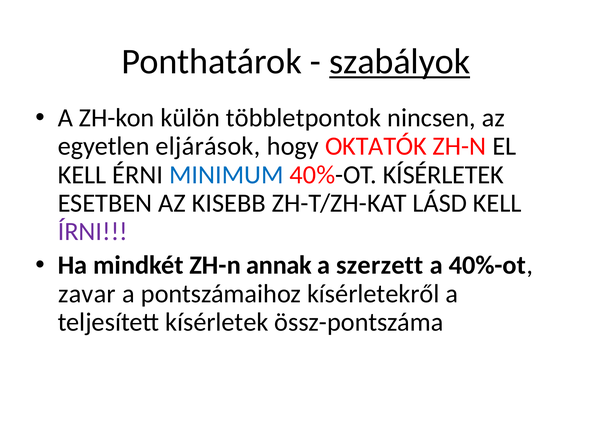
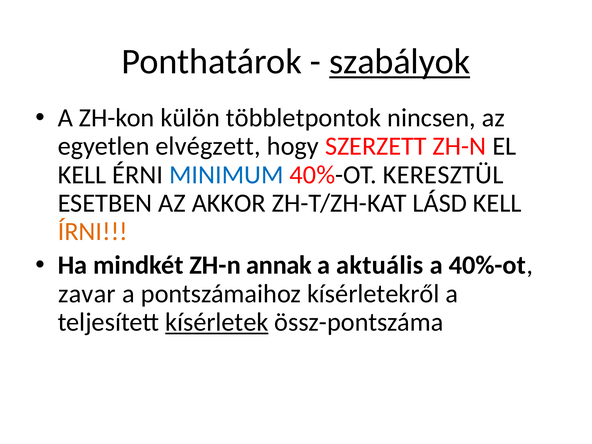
eljárások: eljárások -> elvégzett
OKTATÓK: OKTATÓK -> SZERZETT
40%-OT KÍSÉRLETEK: KÍSÉRLETEK -> KERESZTÜL
KISEBB: KISEBB -> AKKOR
ÍRNI colour: purple -> orange
szerzett: szerzett -> aktuális
kísérletek at (217, 322) underline: none -> present
